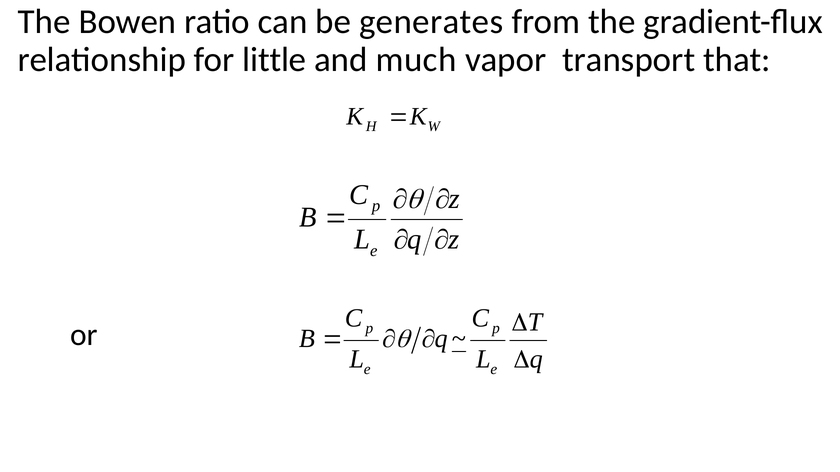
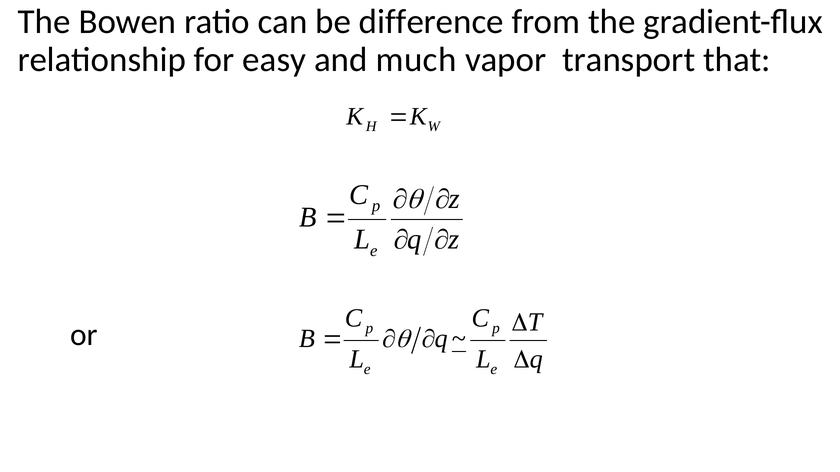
generates: generates -> difference
little: little -> easy
